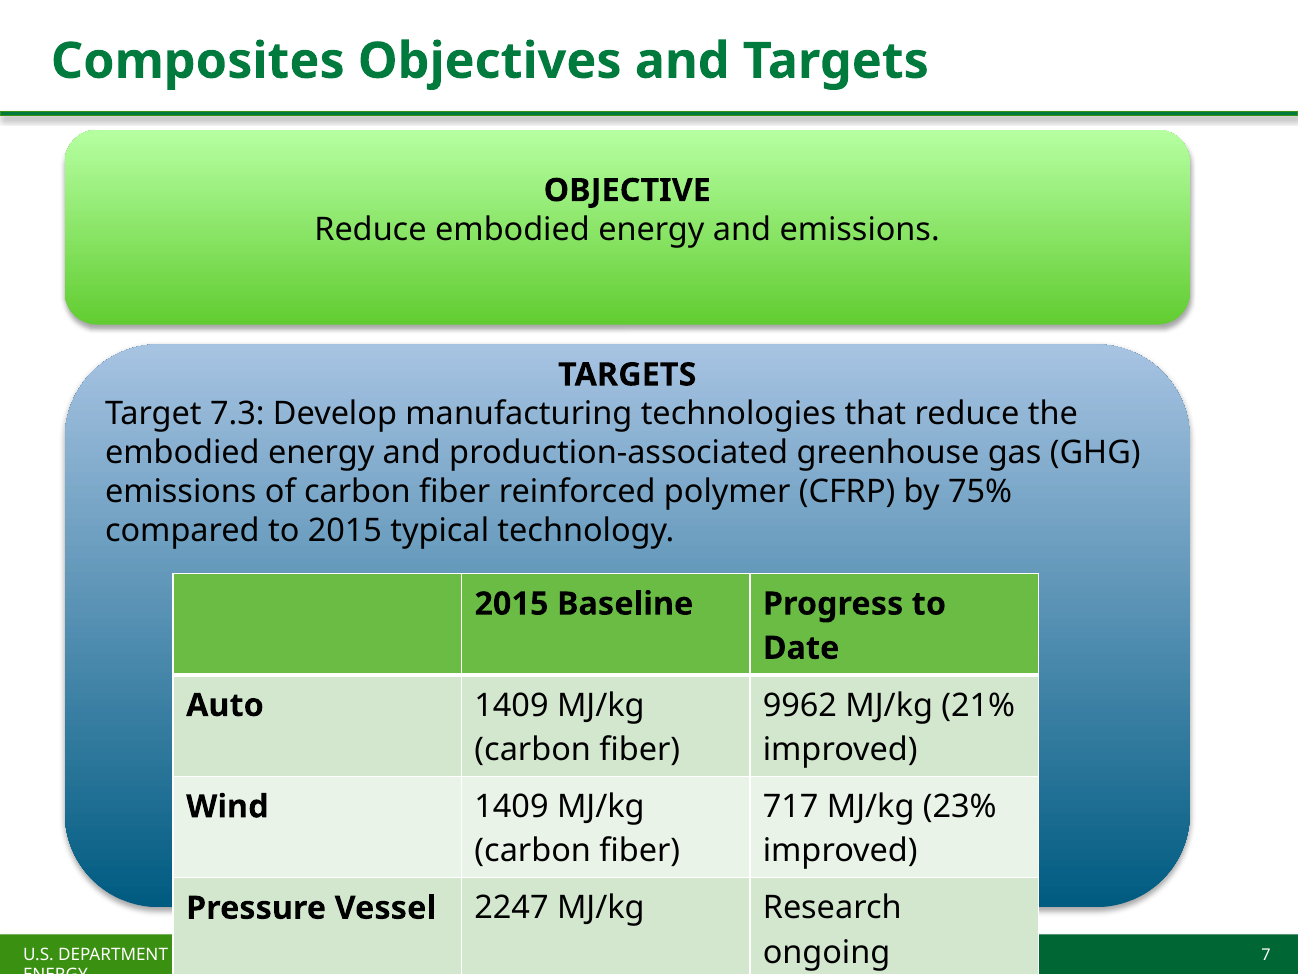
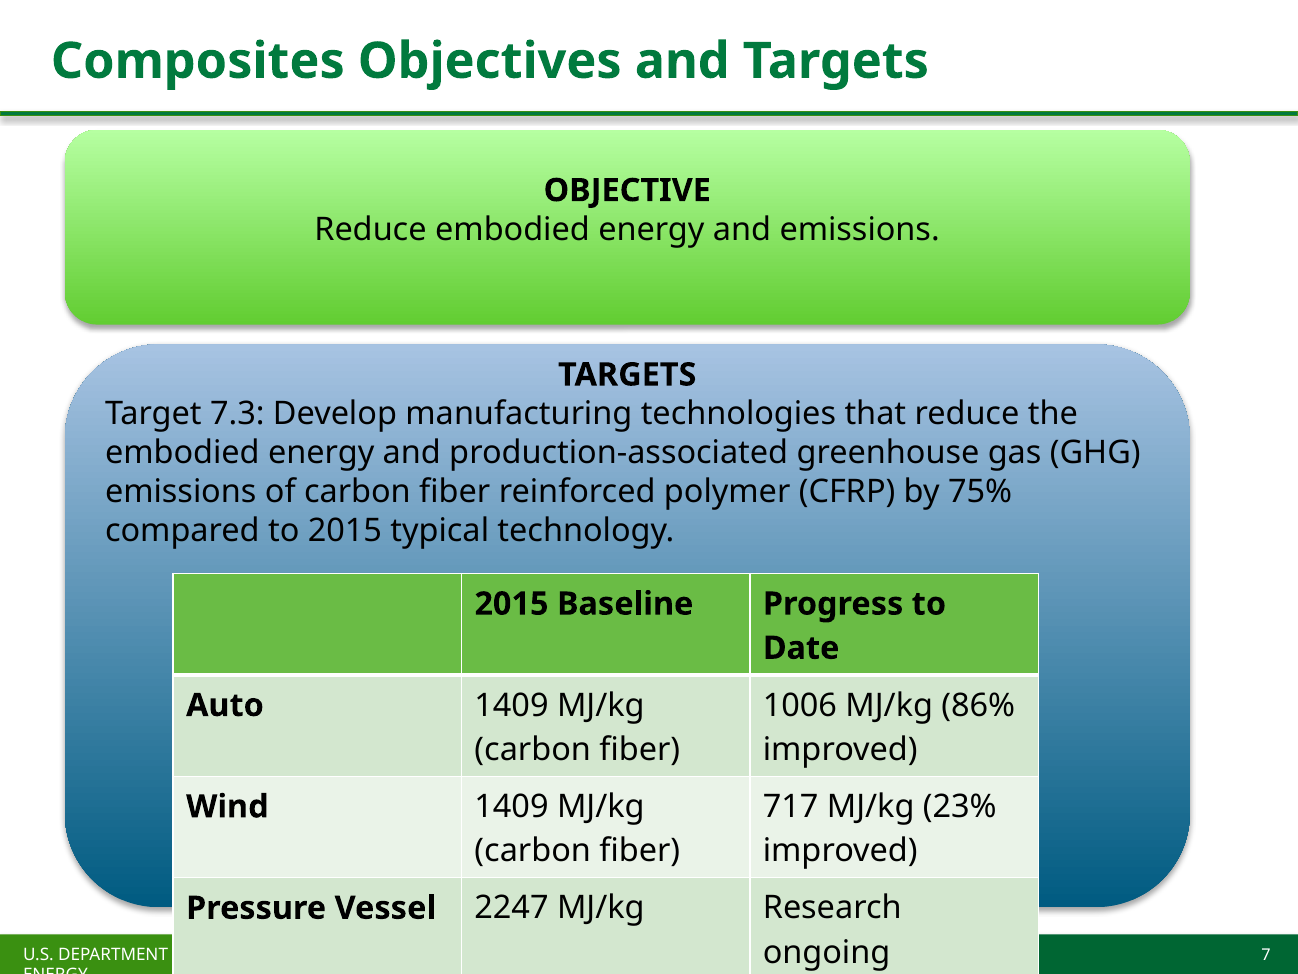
9962: 9962 -> 1006
21%: 21% -> 86%
